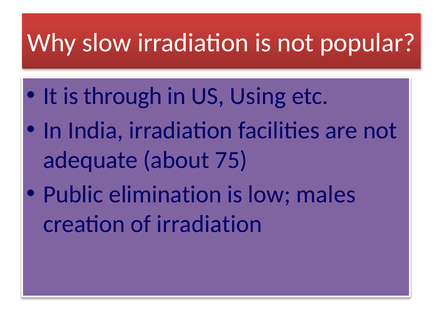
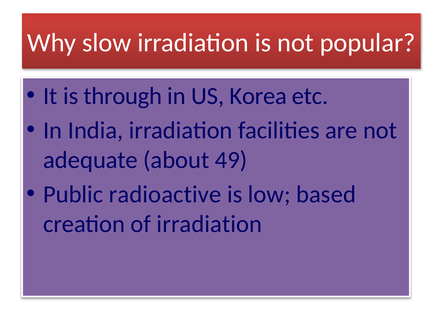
Using: Using -> Korea
75: 75 -> 49
elimination: elimination -> radioactive
males: males -> based
